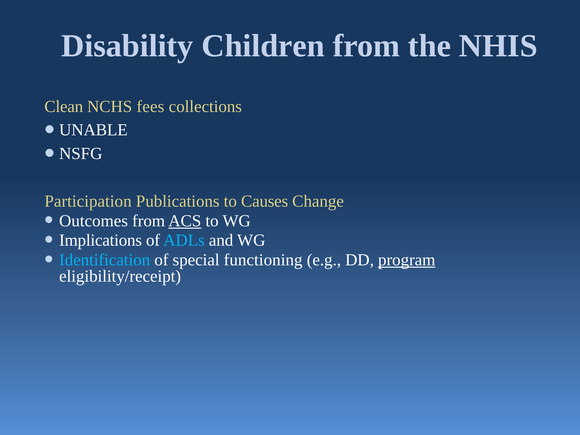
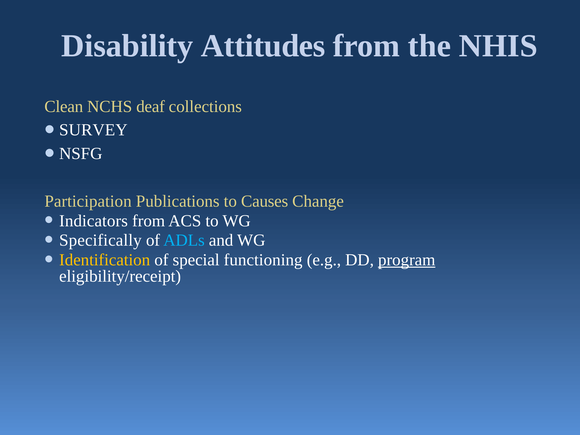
Children: Children -> Attitudes
fees: fees -> deaf
UNABLE: UNABLE -> SURVEY
Outcomes: Outcomes -> Indicators
ACS underline: present -> none
Implications: Implications -> Specifically
Identification colour: light blue -> yellow
